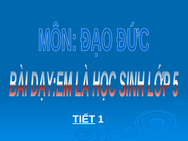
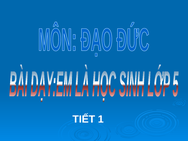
TIẾT underline: present -> none
